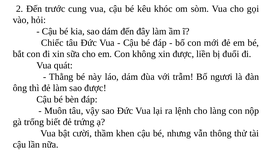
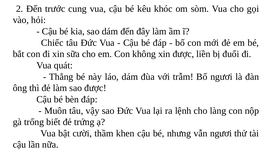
vẫn thông: thông -> ngươi
